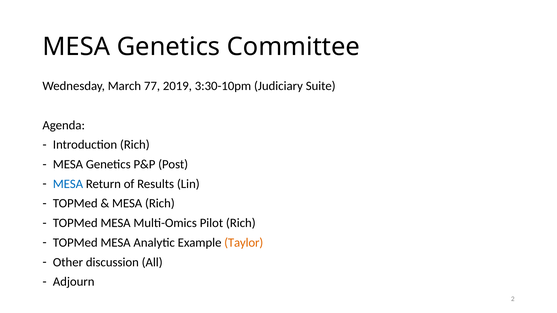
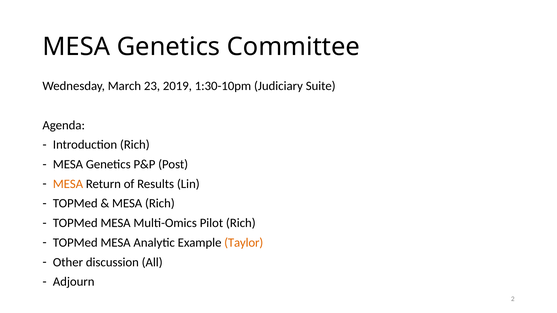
77: 77 -> 23
3:30-10pm: 3:30-10pm -> 1:30-10pm
MESA at (68, 184) colour: blue -> orange
